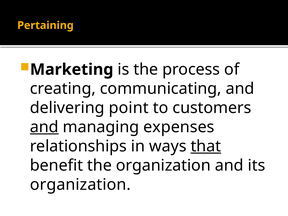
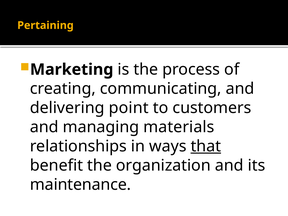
and at (44, 127) underline: present -> none
expenses: expenses -> materials
organization at (80, 185): organization -> maintenance
